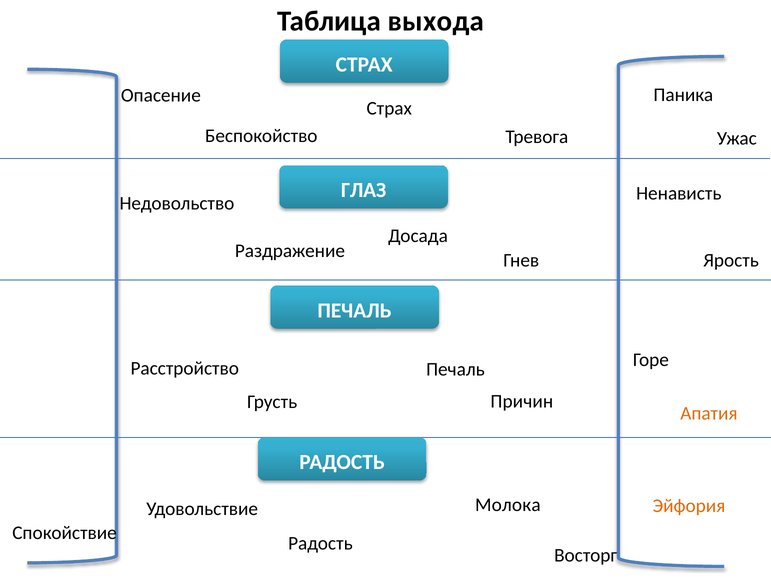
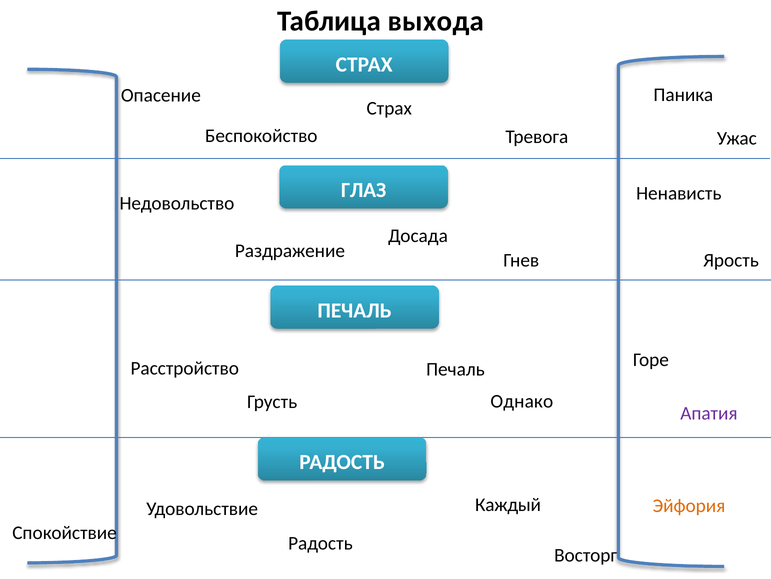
Причин: Причин -> Однако
Апатия colour: orange -> purple
Молока: Молока -> Каждый
